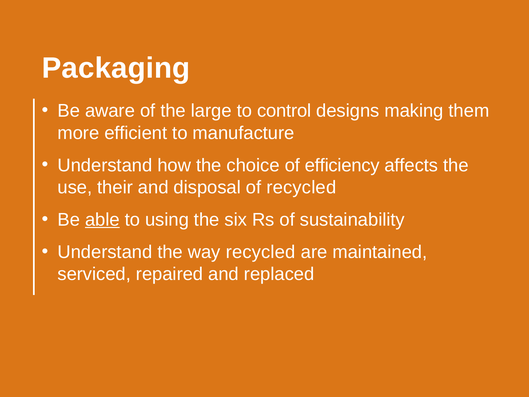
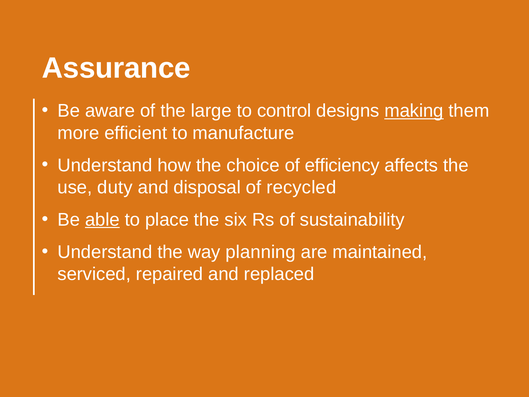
Packaging: Packaging -> Assurance
making underline: none -> present
their: their -> duty
using: using -> place
way recycled: recycled -> planning
